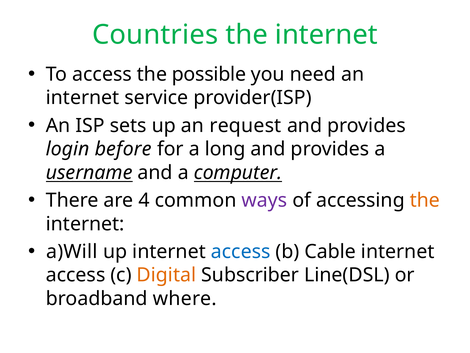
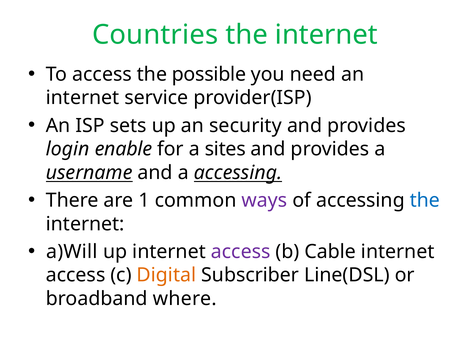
request: request -> security
before: before -> enable
long: long -> sites
a computer: computer -> accessing
4: 4 -> 1
the at (425, 200) colour: orange -> blue
access at (241, 251) colour: blue -> purple
